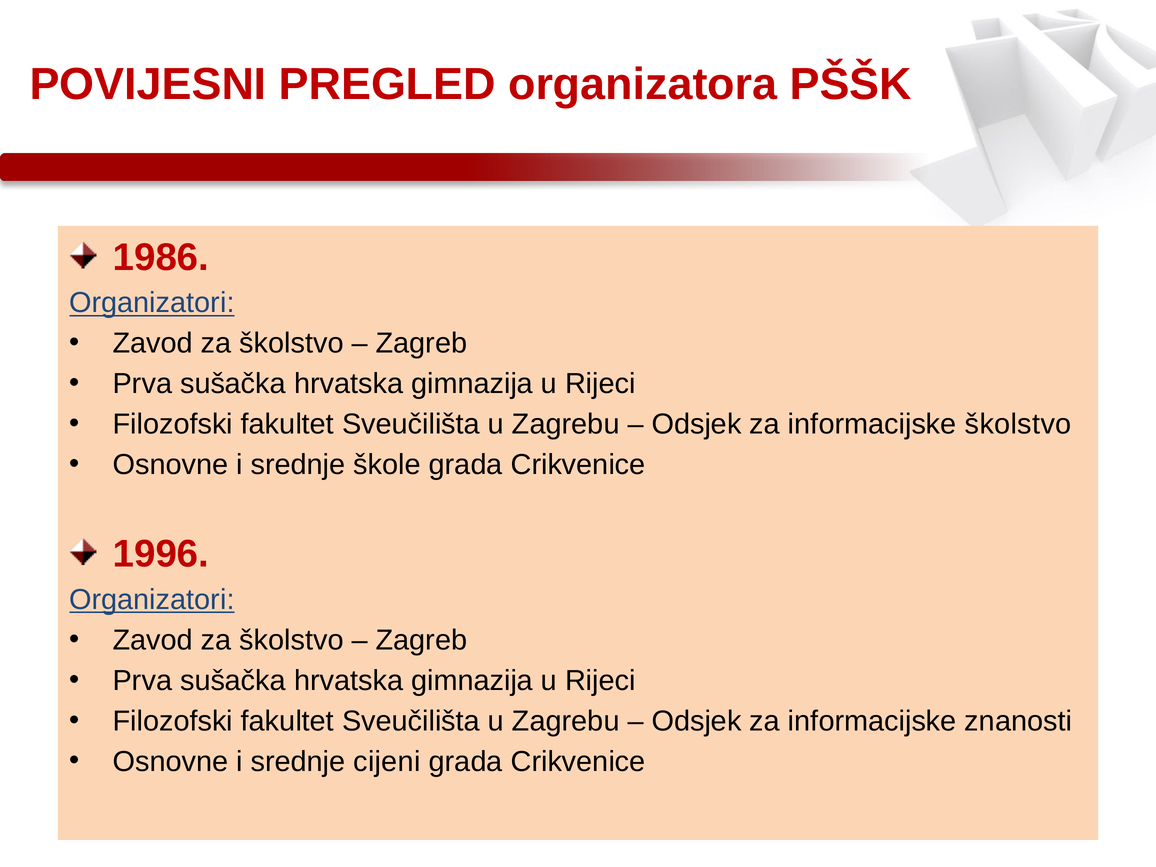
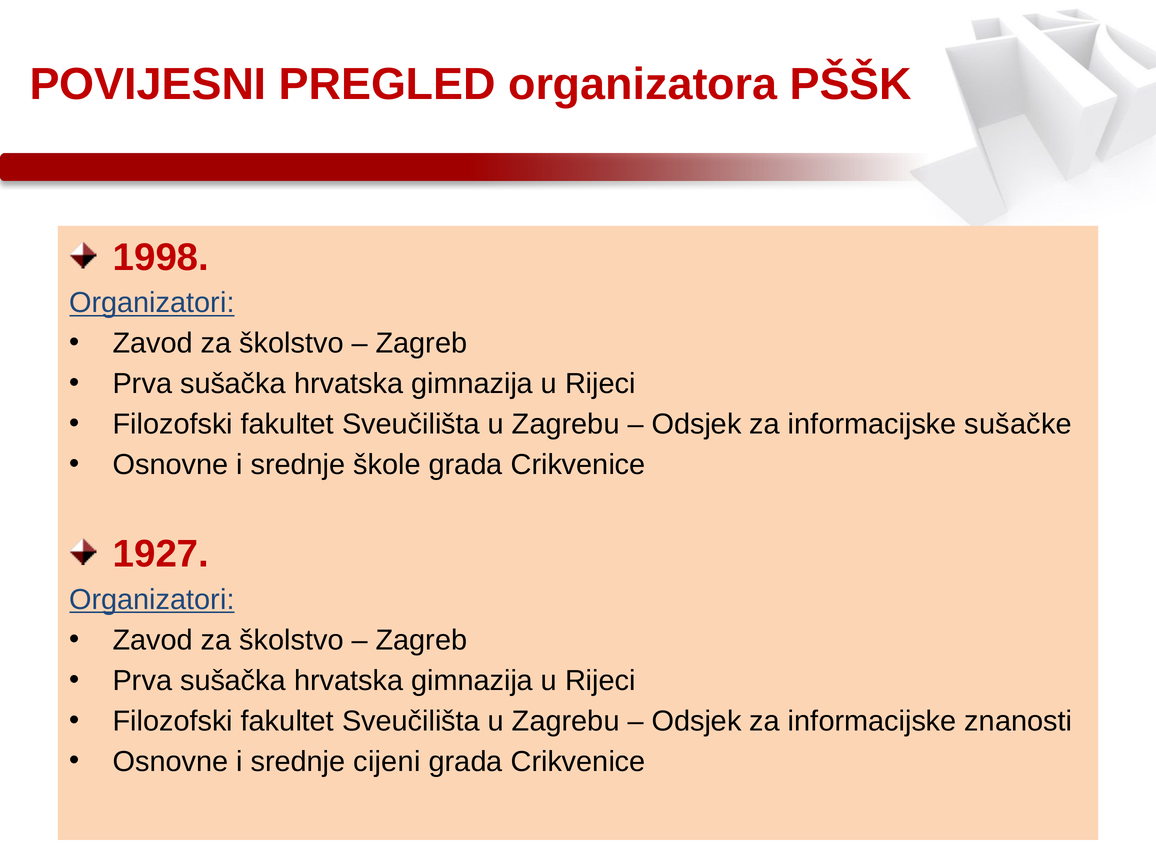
1986: 1986 -> 1998
informacijske školstvo: školstvo -> sušačke
1996: 1996 -> 1927
